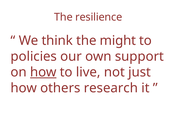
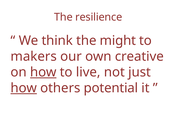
policies: policies -> makers
support: support -> creative
how at (24, 88) underline: none -> present
research: research -> potential
